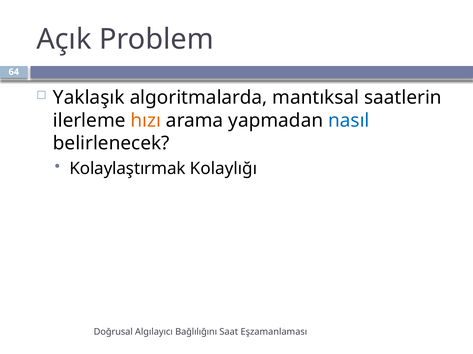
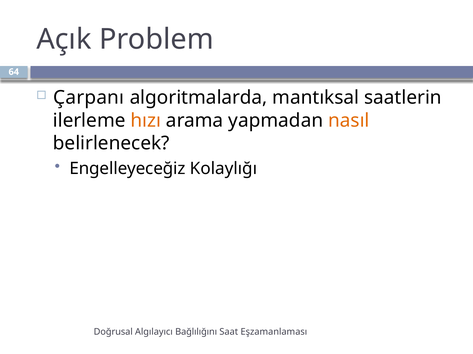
Yaklaşık: Yaklaşık -> Çarpanı
nasıl colour: blue -> orange
Kolaylaştırmak: Kolaylaştırmak -> Engelleyeceğiz
